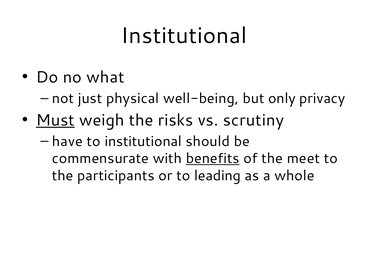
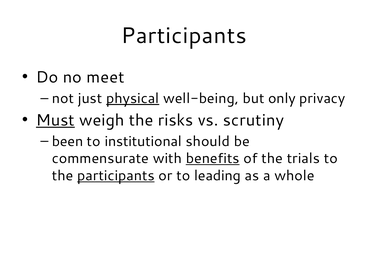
Institutional at (184, 36): Institutional -> Participants
what: what -> meet
physical underline: none -> present
have: have -> been
meet: meet -> trials
participants at (116, 176) underline: none -> present
